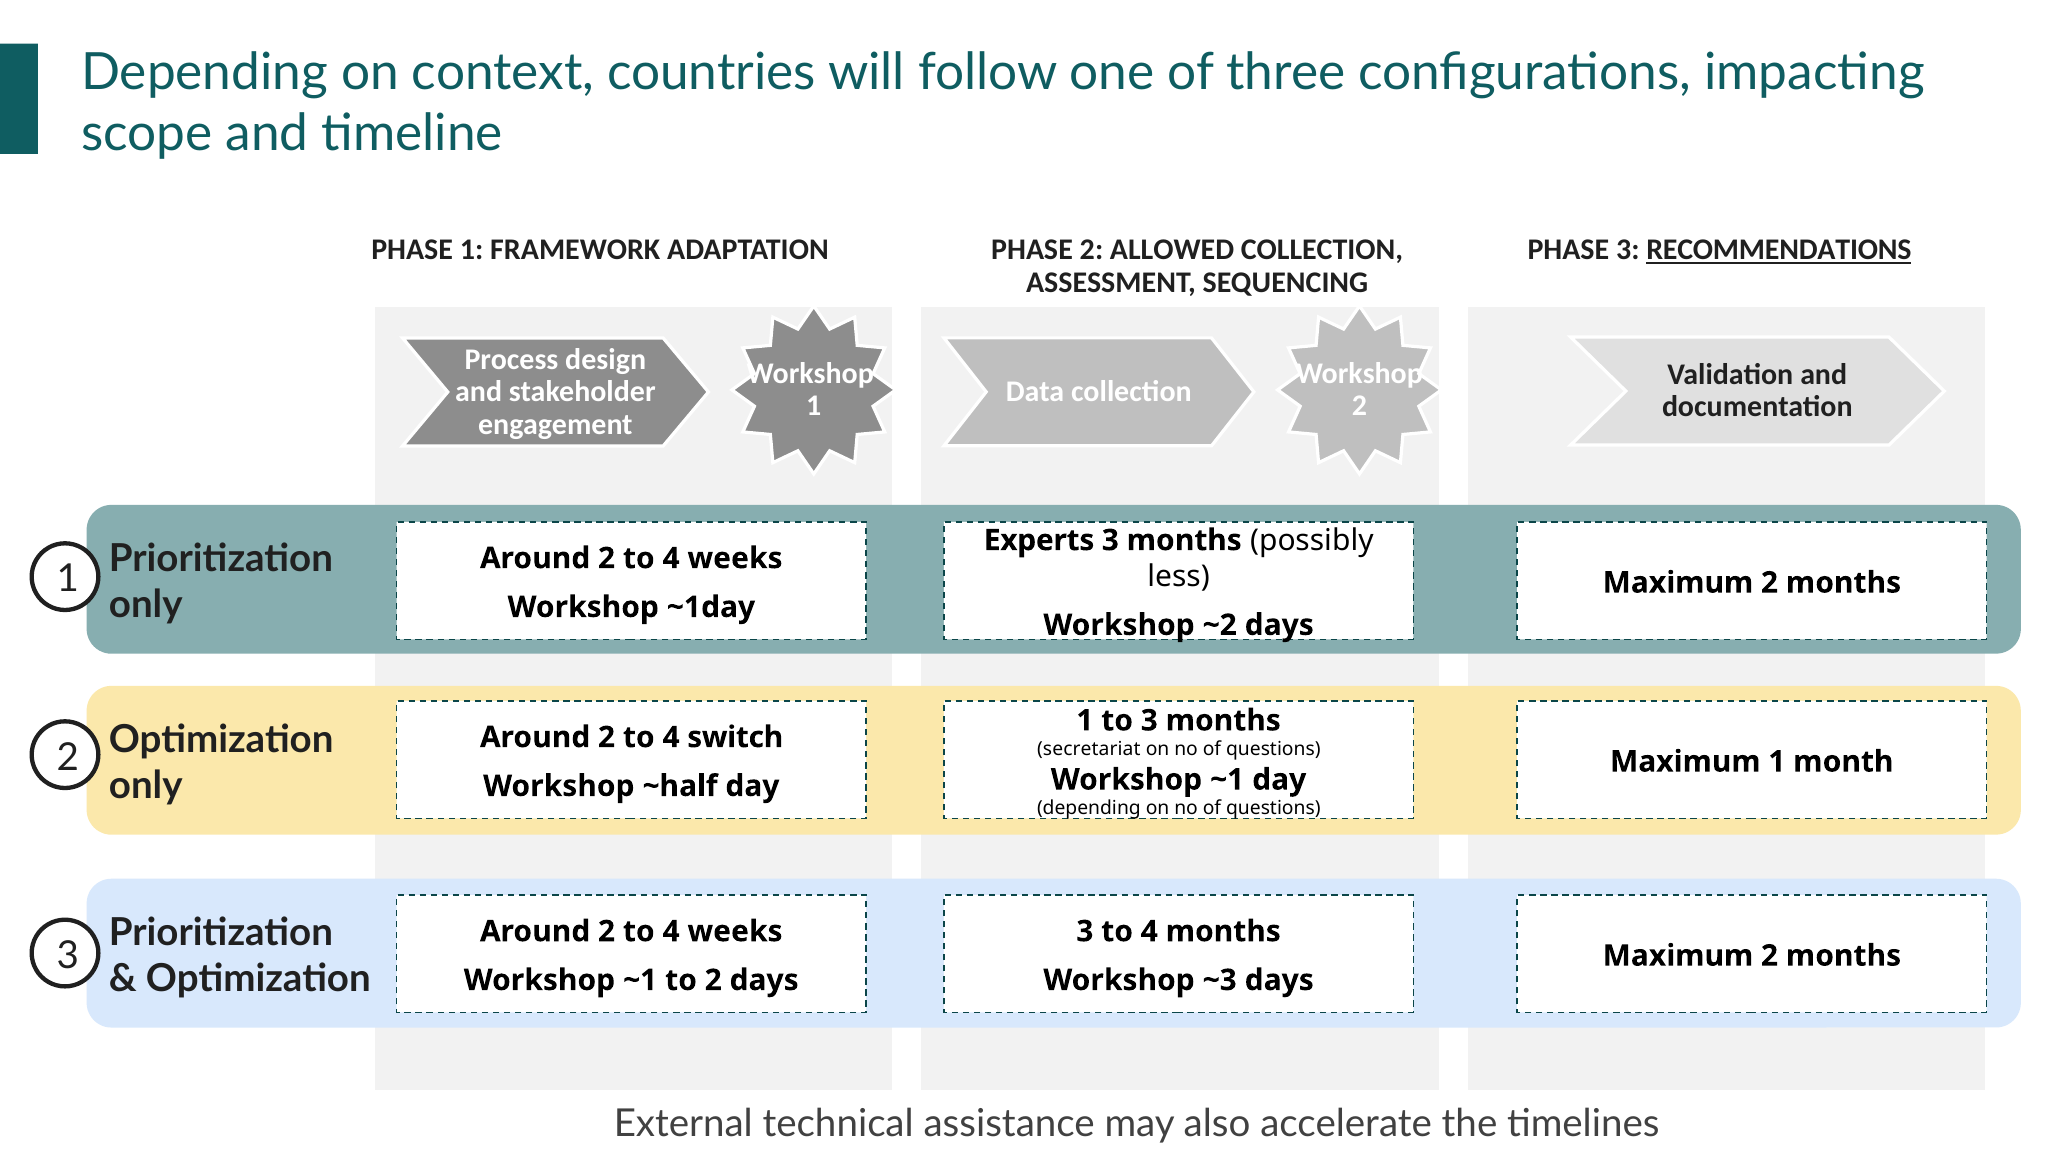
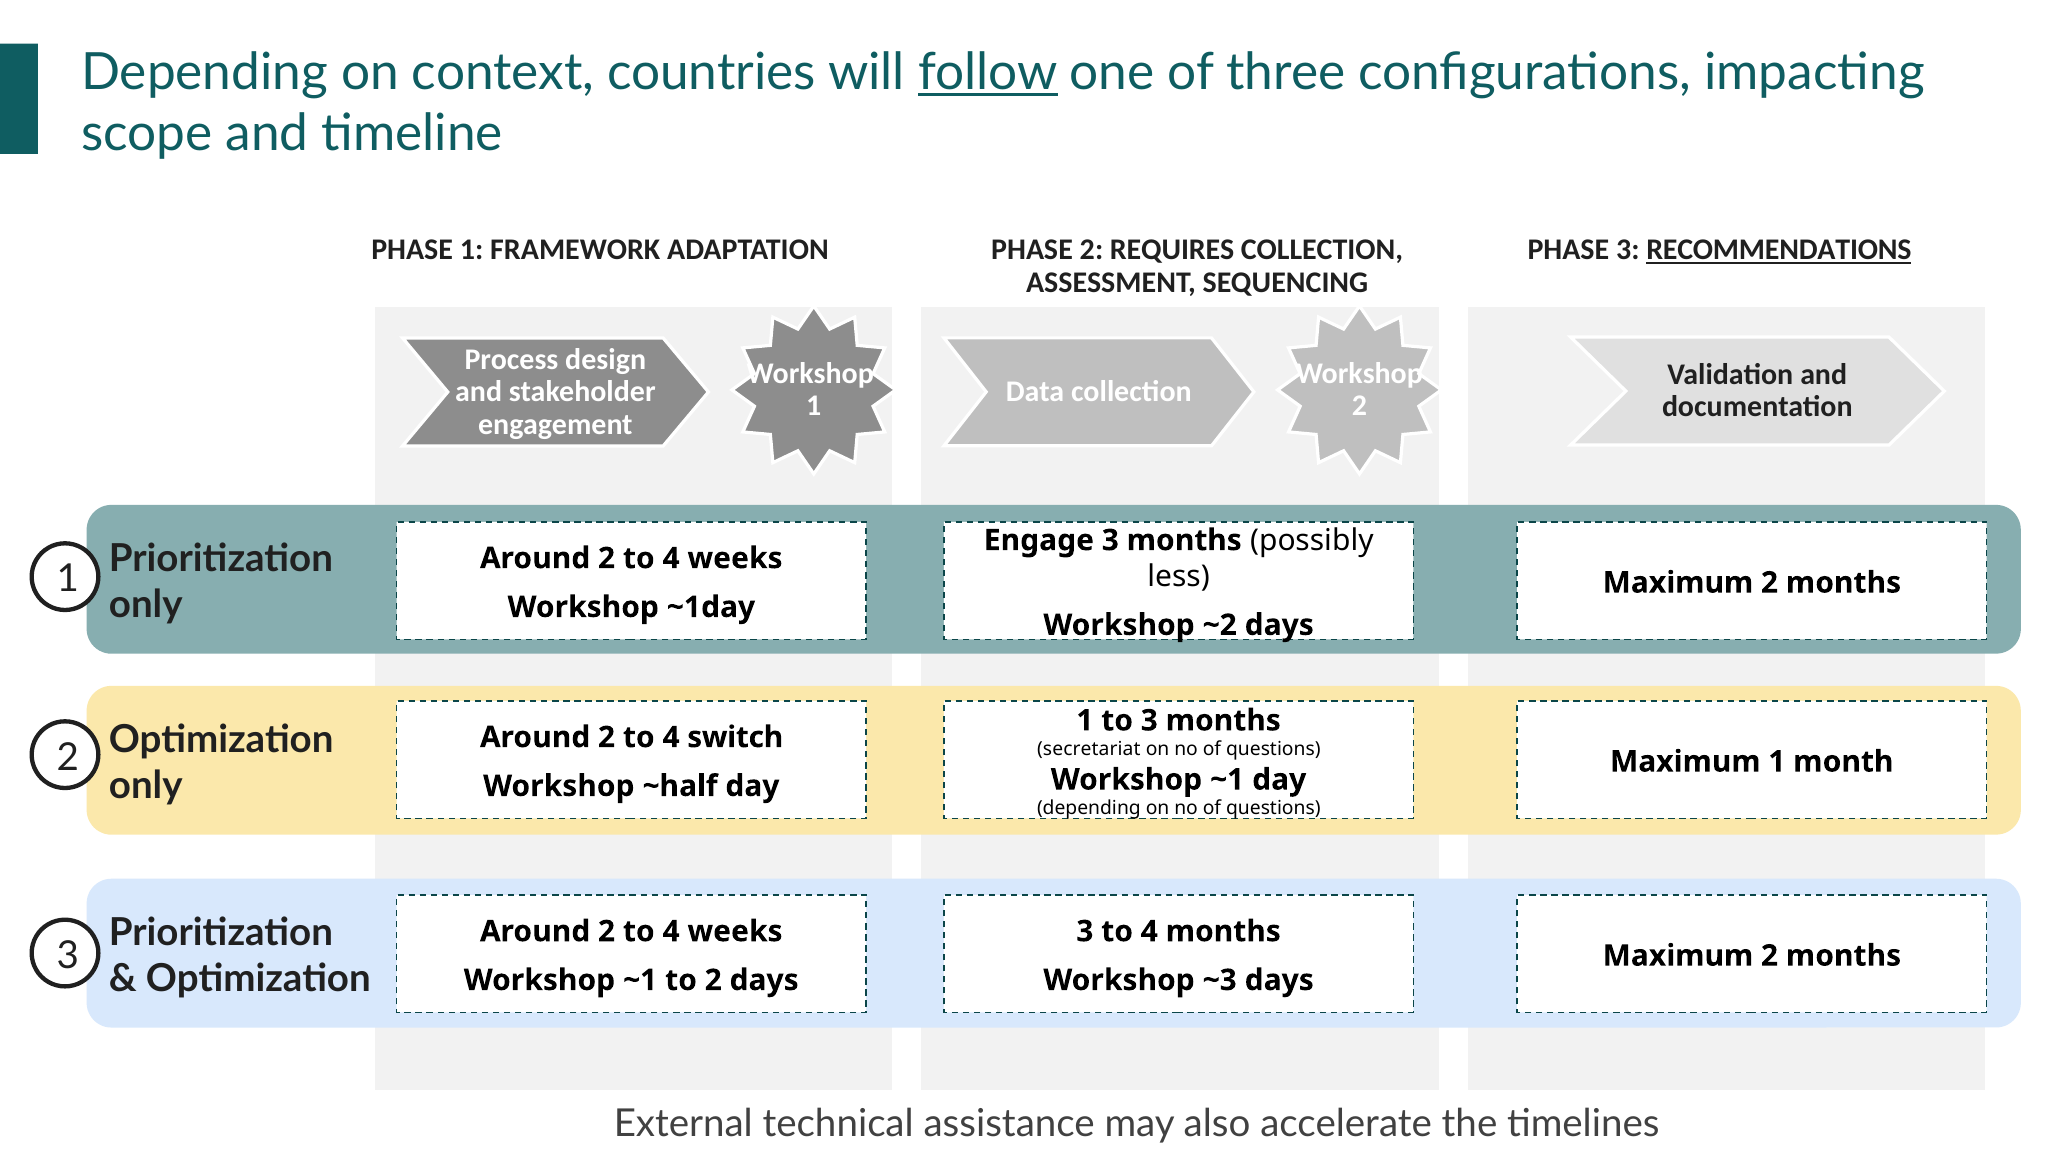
follow underline: none -> present
ALLOWED: ALLOWED -> REQUIRES
Experts: Experts -> Engage
